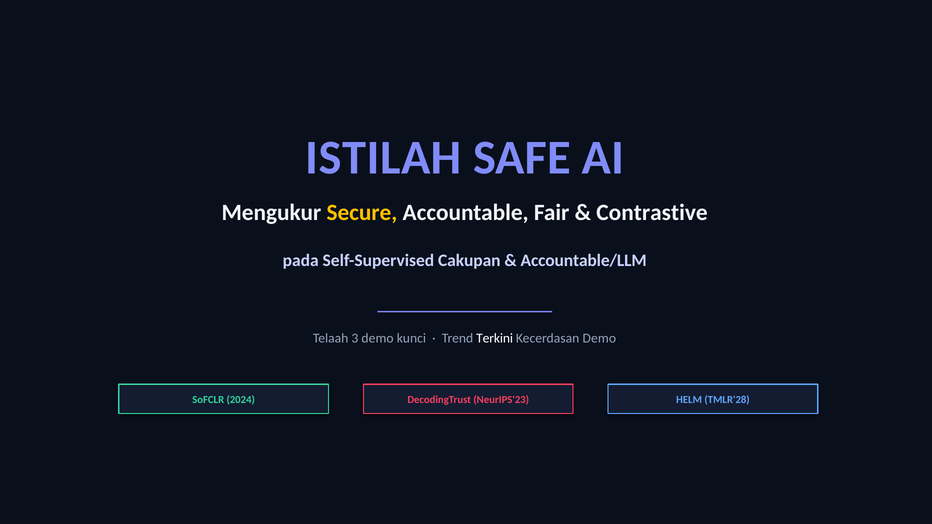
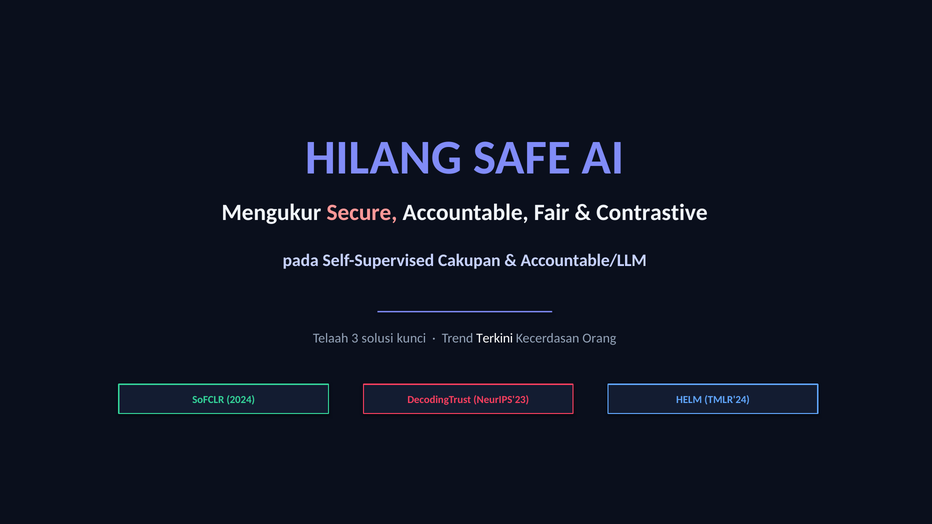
ISTILAH: ISTILAH -> HILANG
Secure colour: yellow -> pink
3 demo: demo -> solusi
Kecerdasan Demo: Demo -> Orang
TMLR'28: TMLR'28 -> TMLR'24
